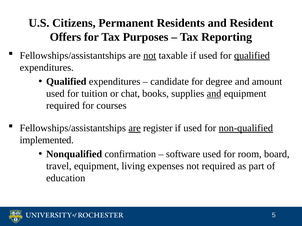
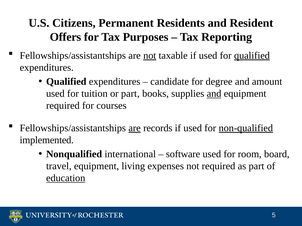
or chat: chat -> part
register: register -> records
confirmation: confirmation -> international
education underline: none -> present
